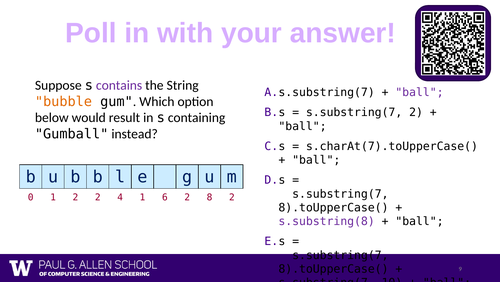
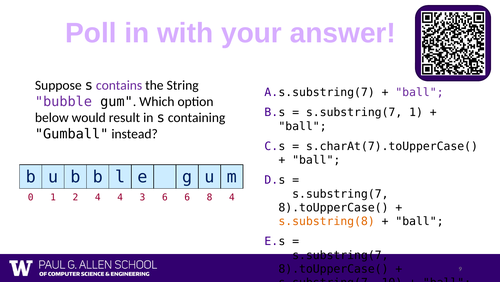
bubble colour: orange -> purple
s.substring(7 2: 2 -> 1
2 2: 2 -> 4
4 1: 1 -> 3
6 2: 2 -> 6
8 2: 2 -> 4
s.substring(8 colour: purple -> orange
